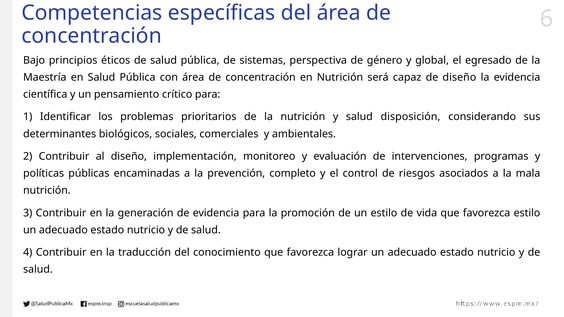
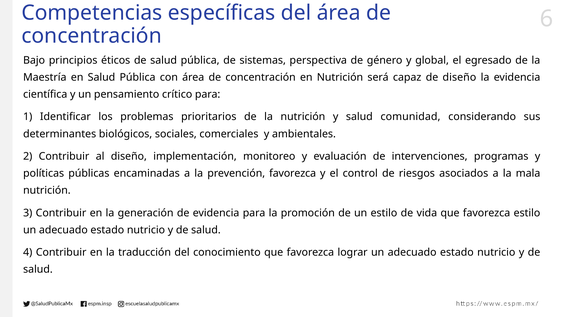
disposición: disposición -> comunidad
prevención completo: completo -> favorezca
